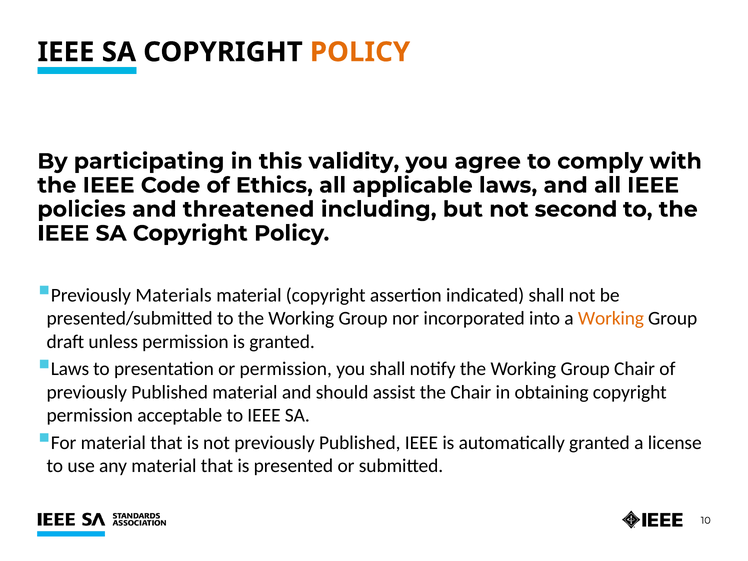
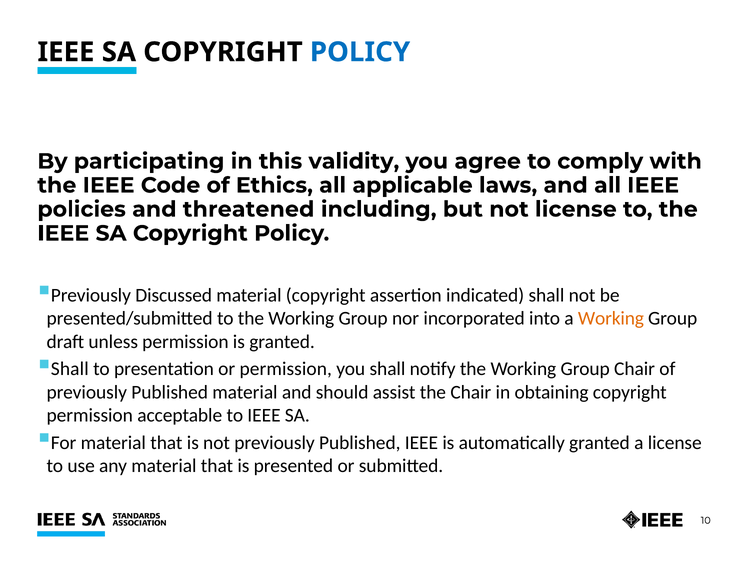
POLICY at (360, 52) colour: orange -> blue
not second: second -> license
Materials: Materials -> Discussed
Laws at (70, 369): Laws -> Shall
